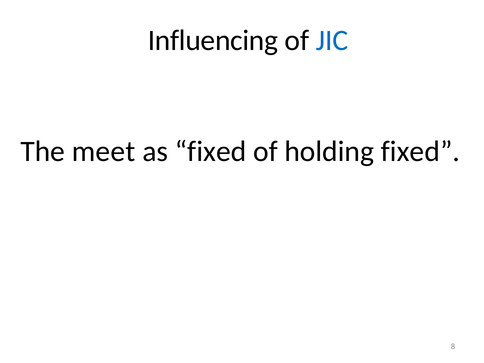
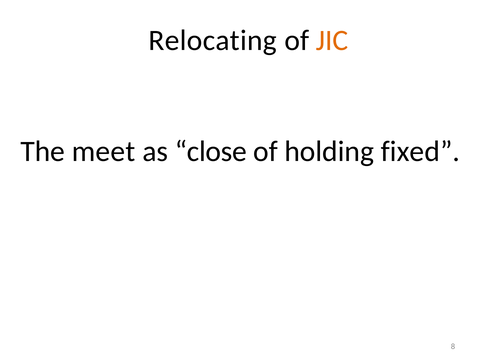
Influencing: Influencing -> Relocating
JIC colour: blue -> orange
as fixed: fixed -> close
